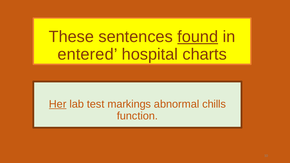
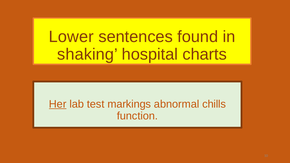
These: These -> Lower
found underline: present -> none
entered: entered -> shaking
